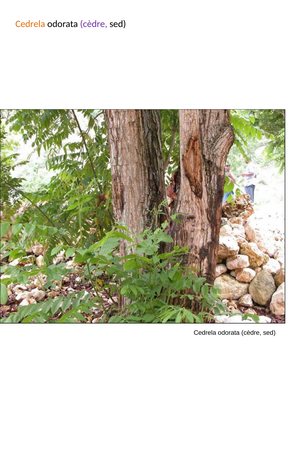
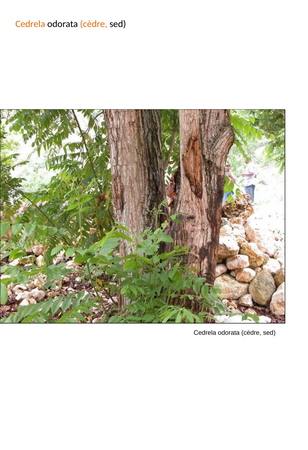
cèdre at (94, 24) colour: purple -> orange
